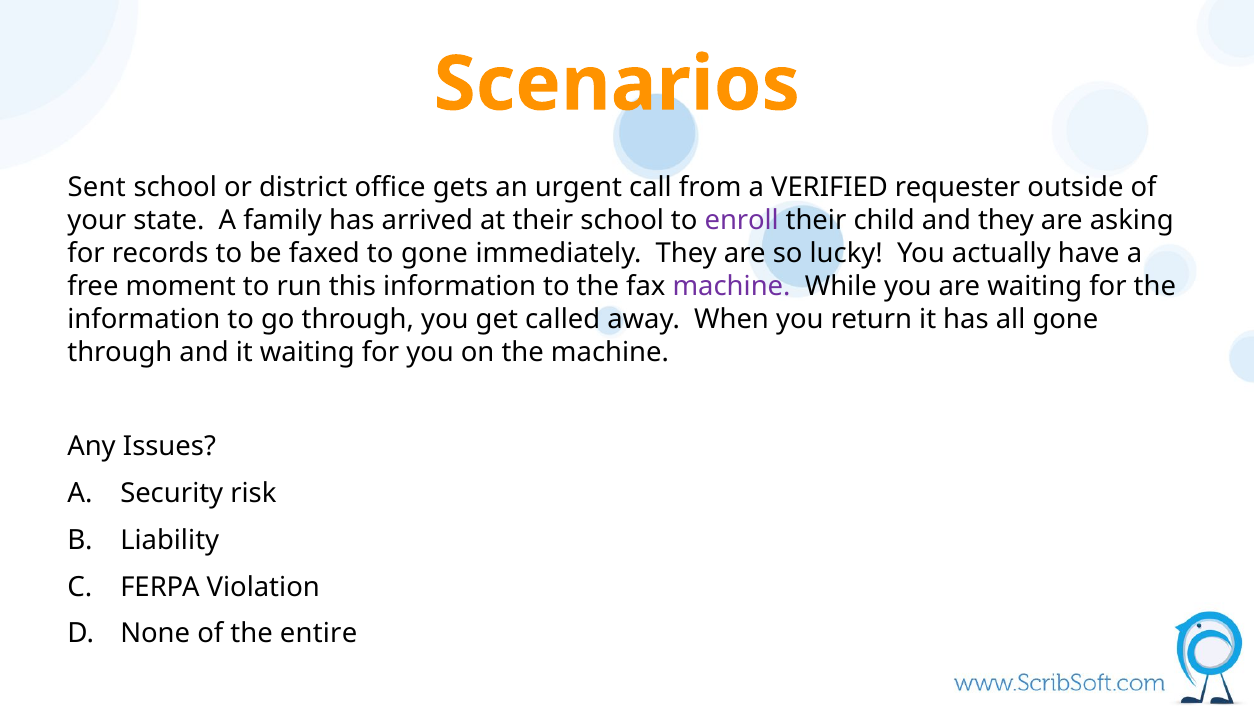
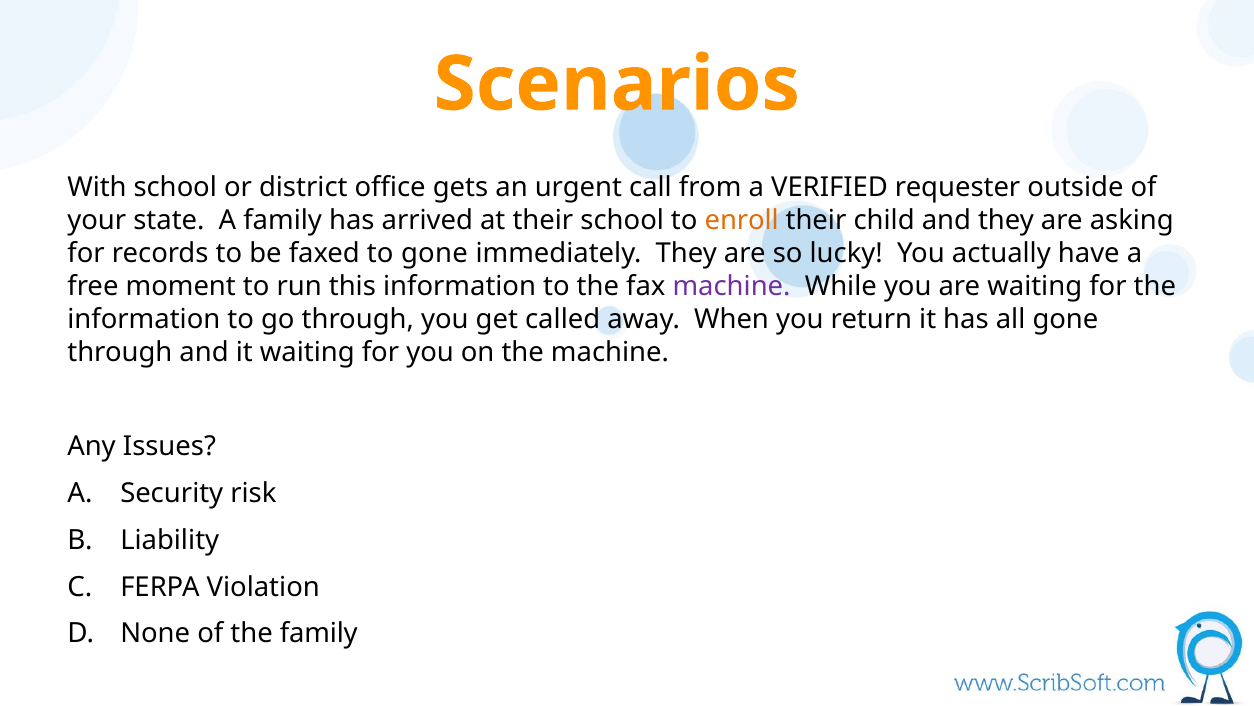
Sent: Sent -> With
enroll colour: purple -> orange
the entire: entire -> family
